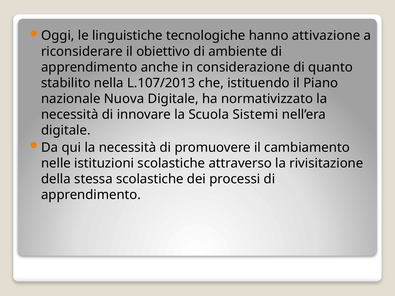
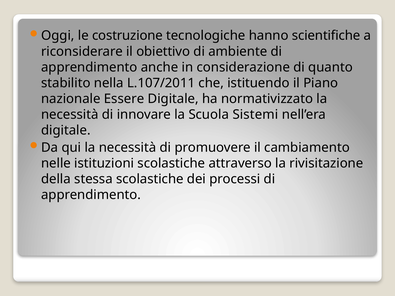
linguistiche: linguistiche -> costruzione
attivazione: attivazione -> scientifiche
L.107/2013: L.107/2013 -> L.107/2011
Nuova: Nuova -> Essere
